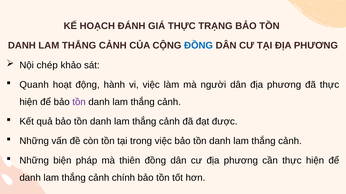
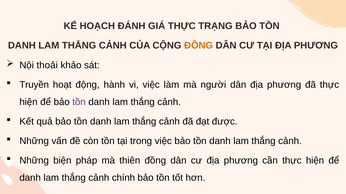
ĐỒNG at (199, 46) colour: blue -> orange
chép: chép -> thoải
Quanh: Quanh -> Truyền
